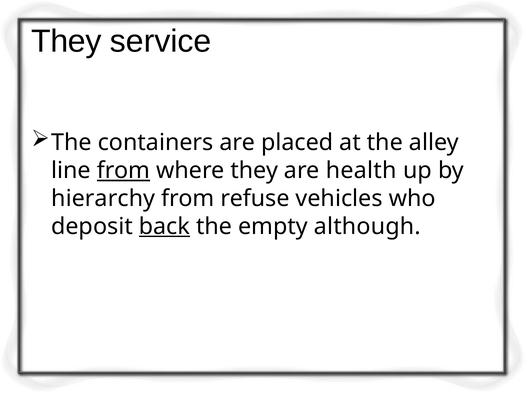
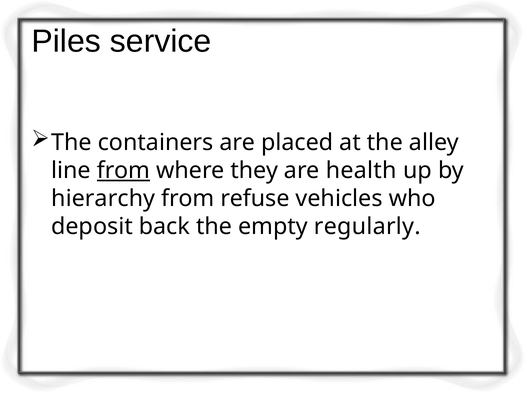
They at (66, 41): They -> Piles
back underline: present -> none
although: although -> regularly
